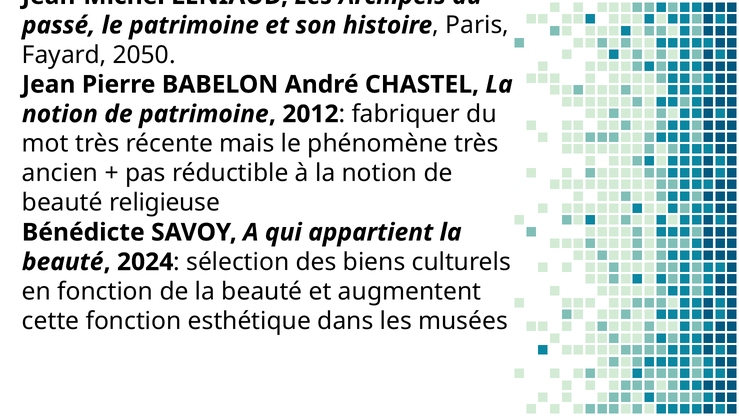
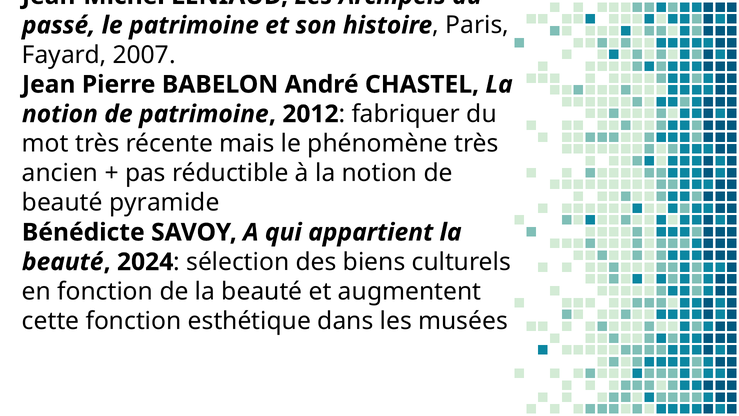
2050: 2050 -> 2007
religieuse: religieuse -> pyramide
